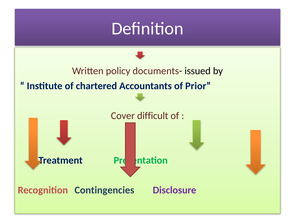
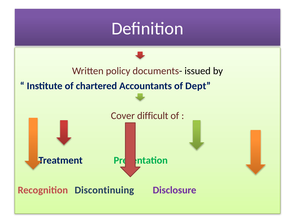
Prior: Prior -> Dept
Contingencies: Contingencies -> Discontinuing
